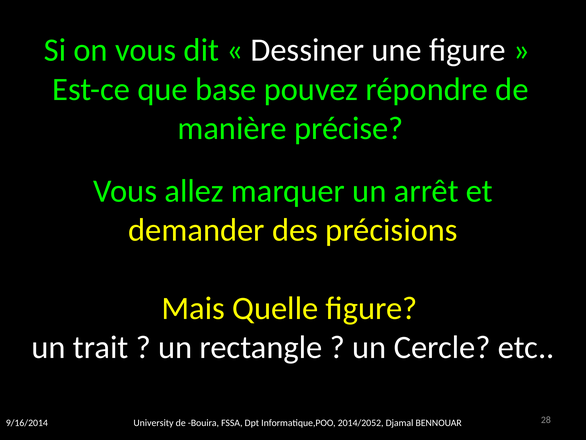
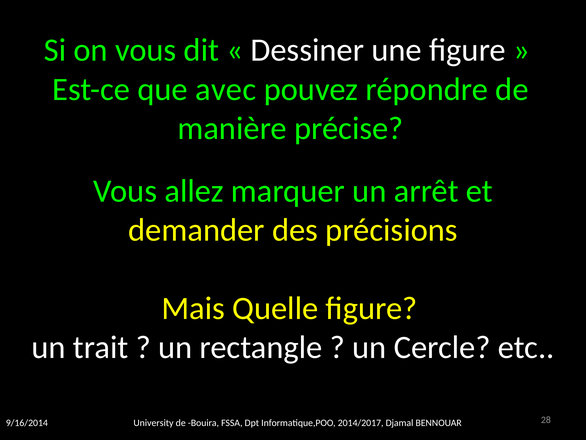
base: base -> avec
2014/2052: 2014/2052 -> 2014/2017
